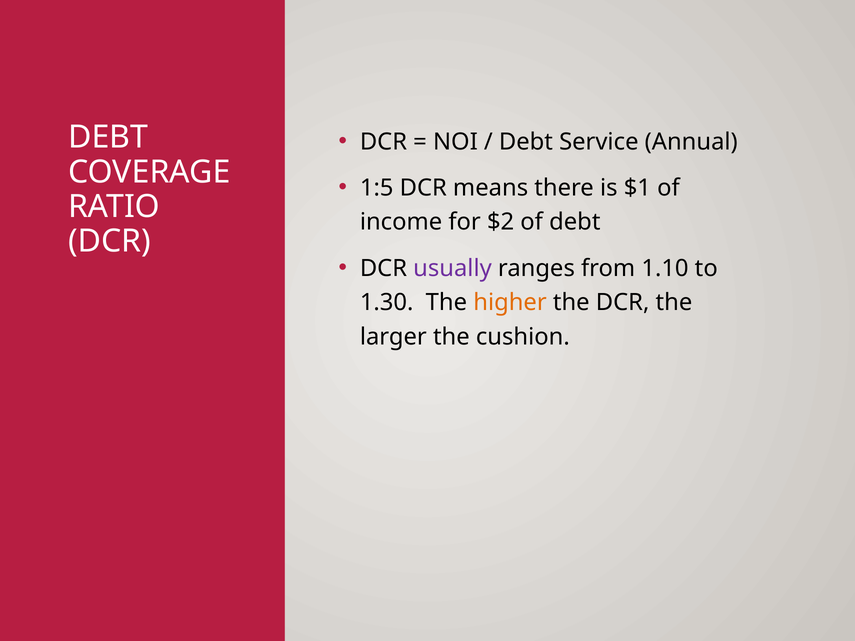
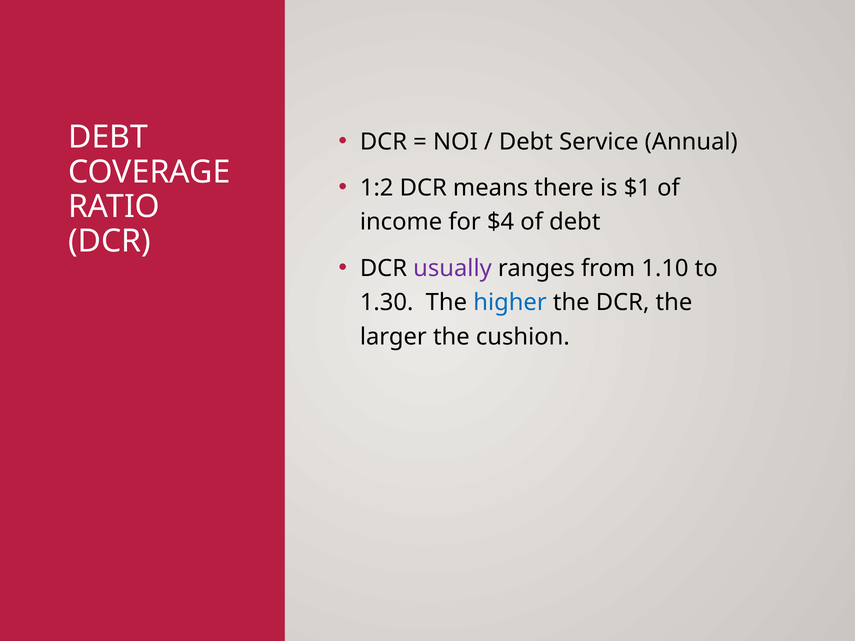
1:5: 1:5 -> 1:2
$2: $2 -> $4
higher colour: orange -> blue
